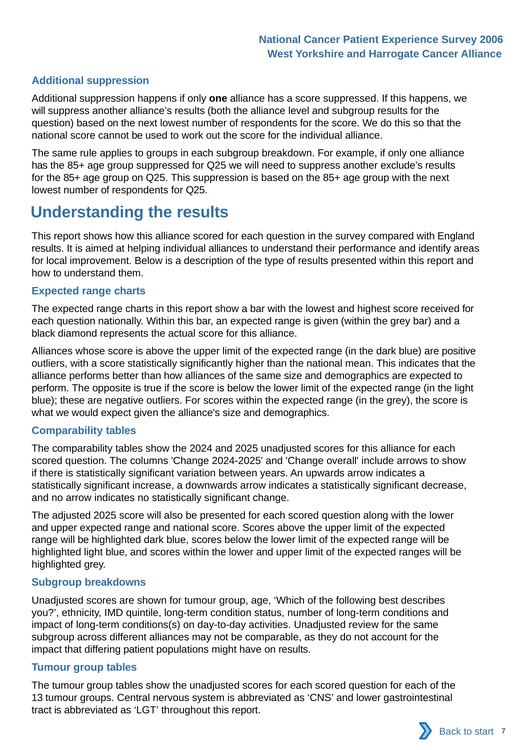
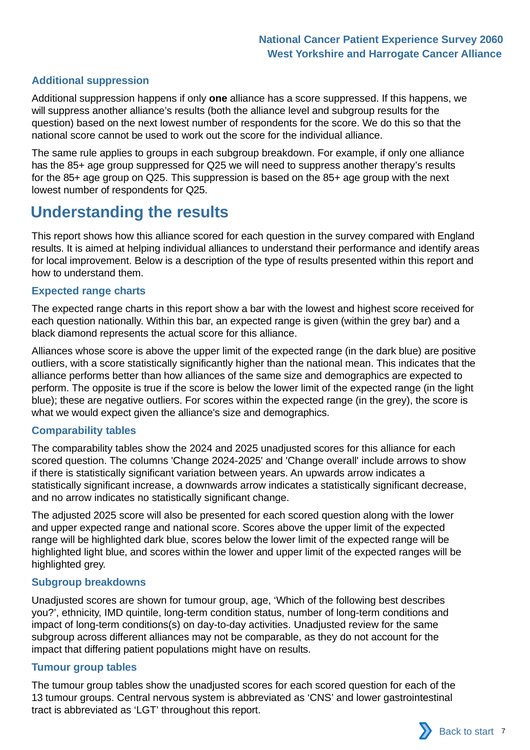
2006: 2006 -> 2060
exclude’s: exclude’s -> therapy’s
